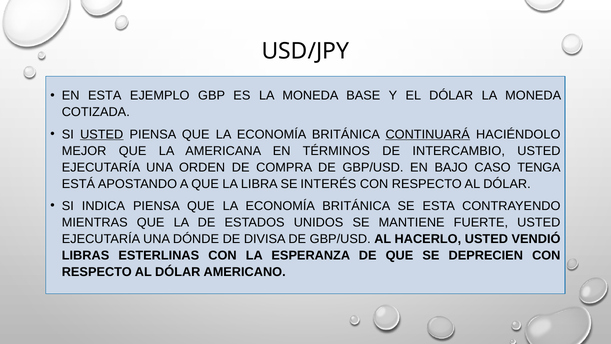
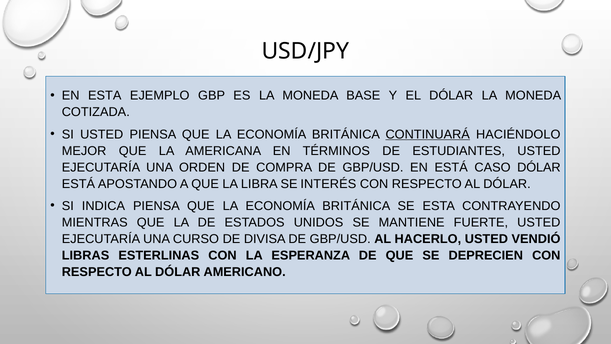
USTED at (102, 134) underline: present -> none
INTERCAMBIO: INTERCAMBIO -> ESTUDIANTES
EN BAJO: BAJO -> ESTÁ
CASO TENGA: TENGA -> DÓLAR
DÓNDE: DÓNDE -> CURSO
